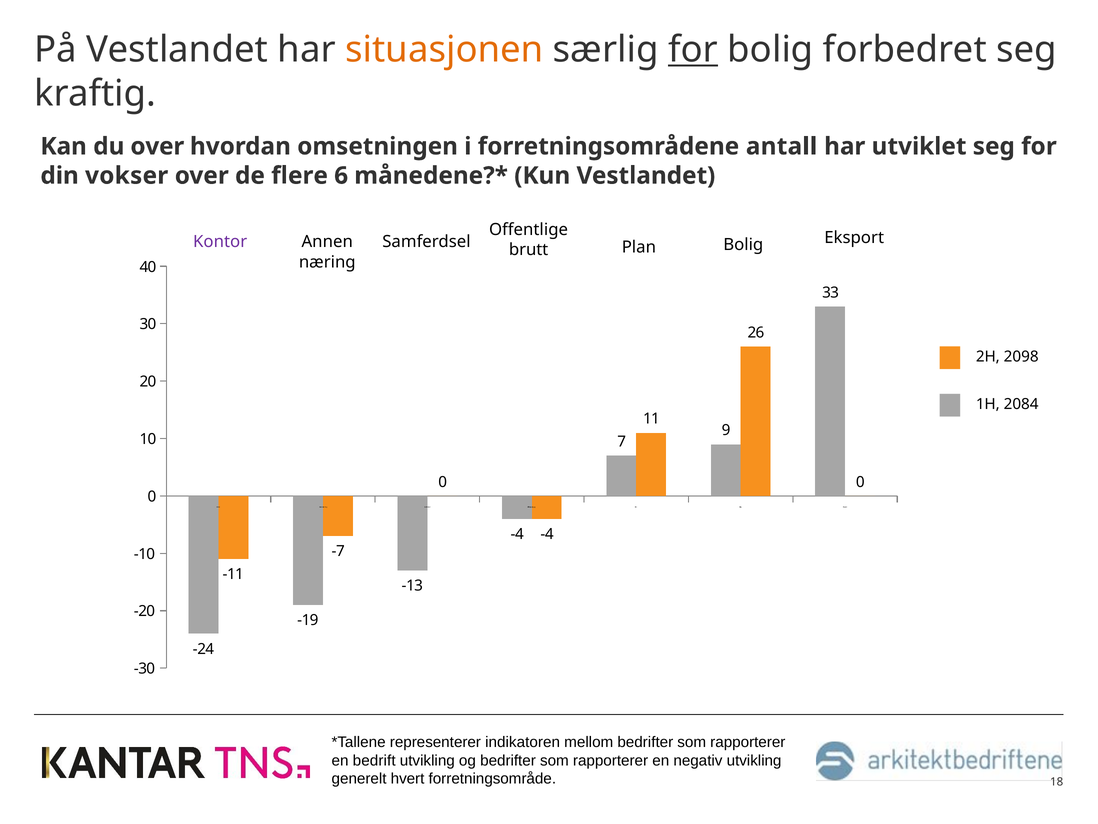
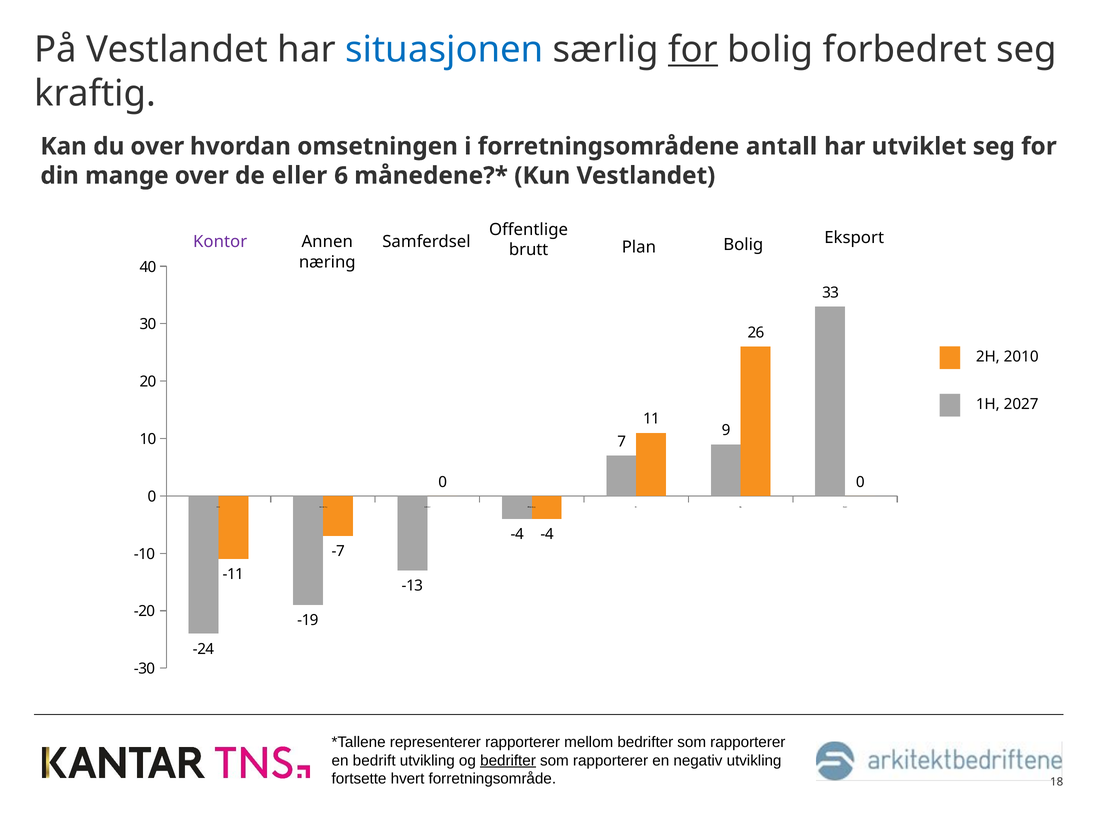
situasjonen colour: orange -> blue
vokser: vokser -> mange
flere: flere -> eller
2098: 2098 -> 2010
2084: 2084 -> 2027
representerer indikatoren: indikatoren -> rapporterer
bedrifter at (508, 760) underline: none -> present
generelt: generelt -> fortsette
